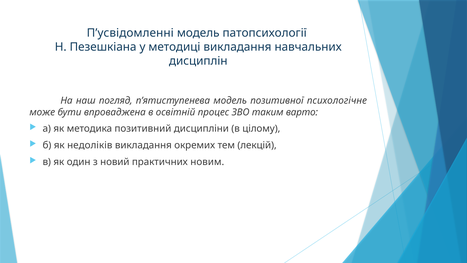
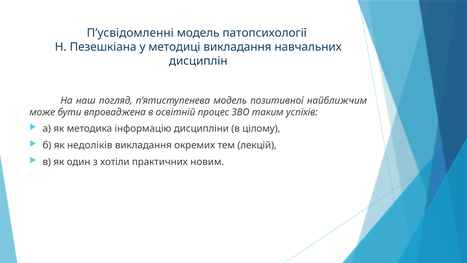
психологічне: психологічне -> найближчим
варто: варто -> успіхів
позитивний: позитивний -> інформацію
новий: новий -> хотіли
